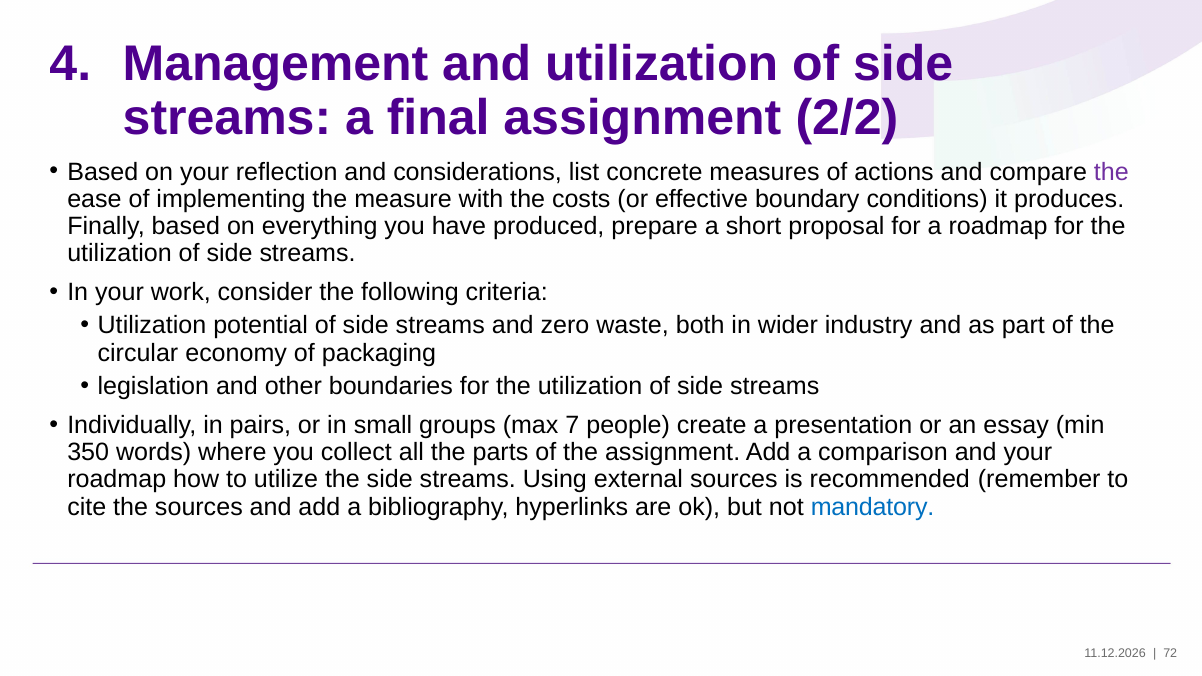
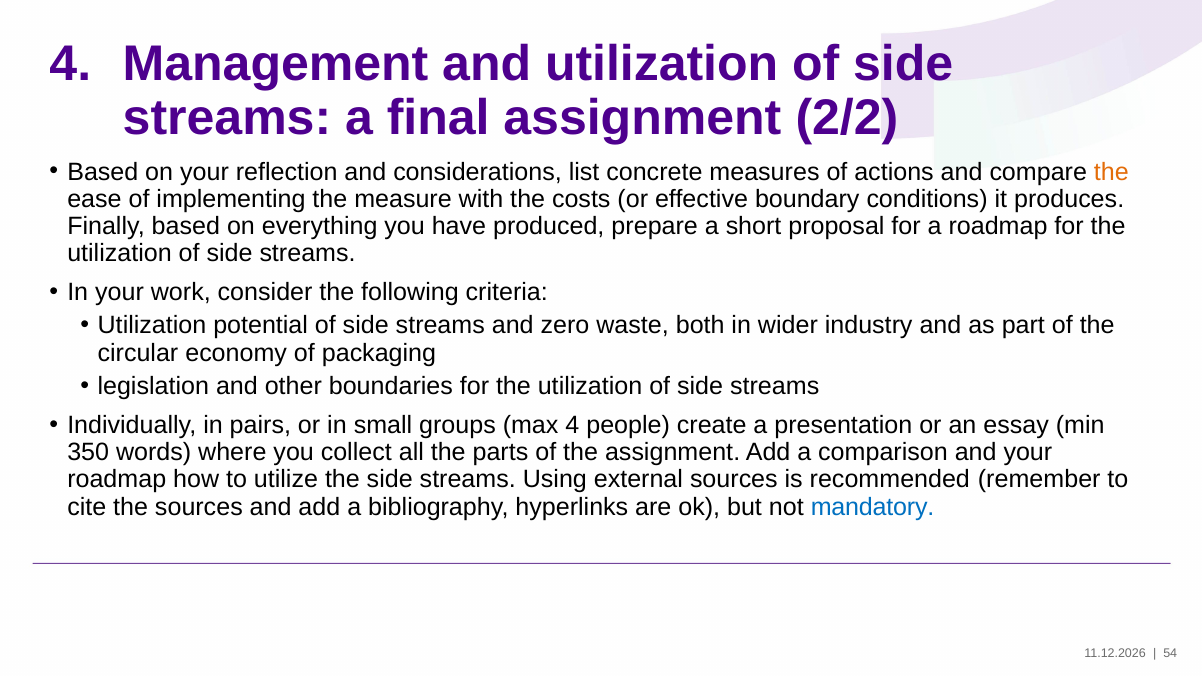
the at (1111, 172) colour: purple -> orange
max 7: 7 -> 4
72: 72 -> 54
